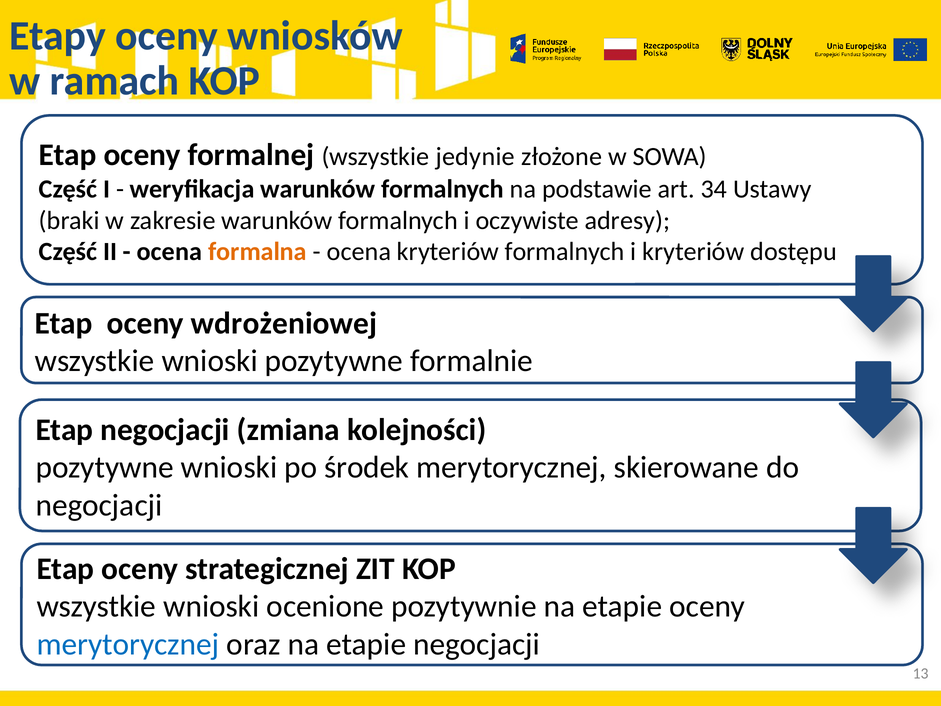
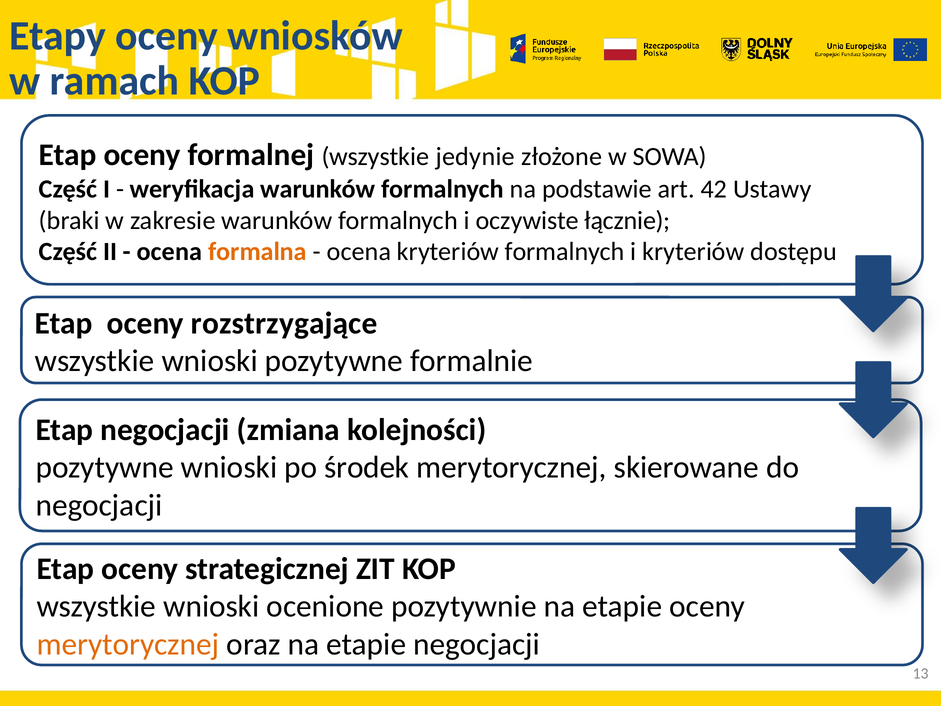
34: 34 -> 42
adresy: adresy -> łącznie
wdrożeniowej: wdrożeniowej -> rozstrzygające
merytorycznej at (128, 644) colour: blue -> orange
